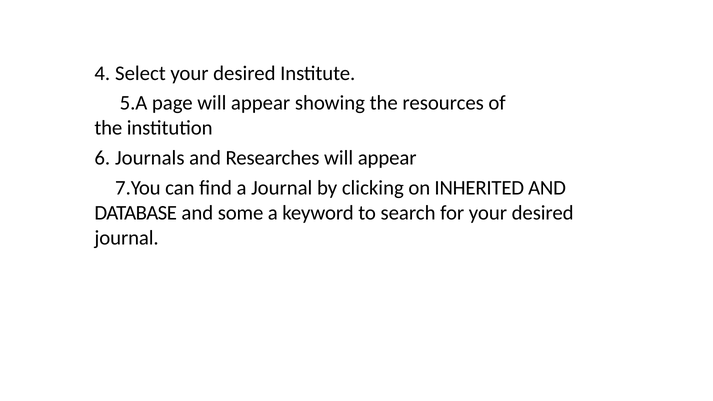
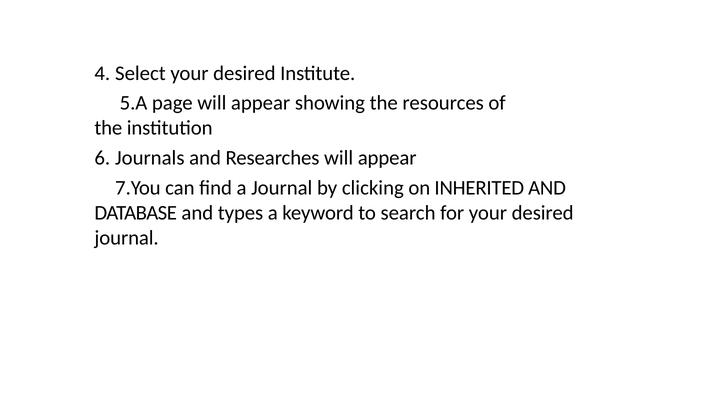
some: some -> types
